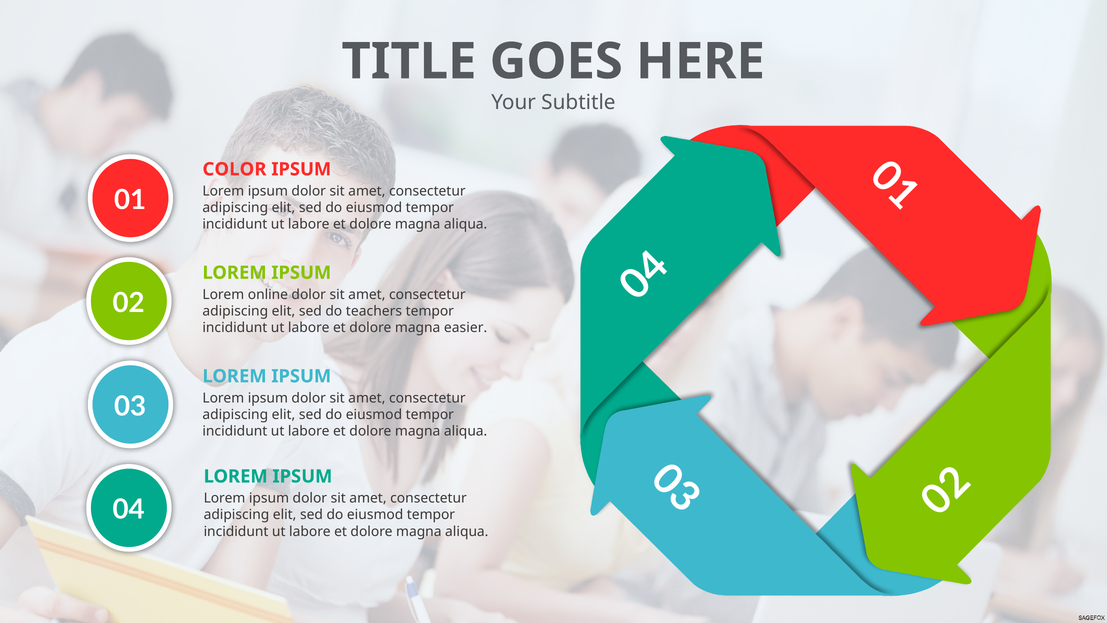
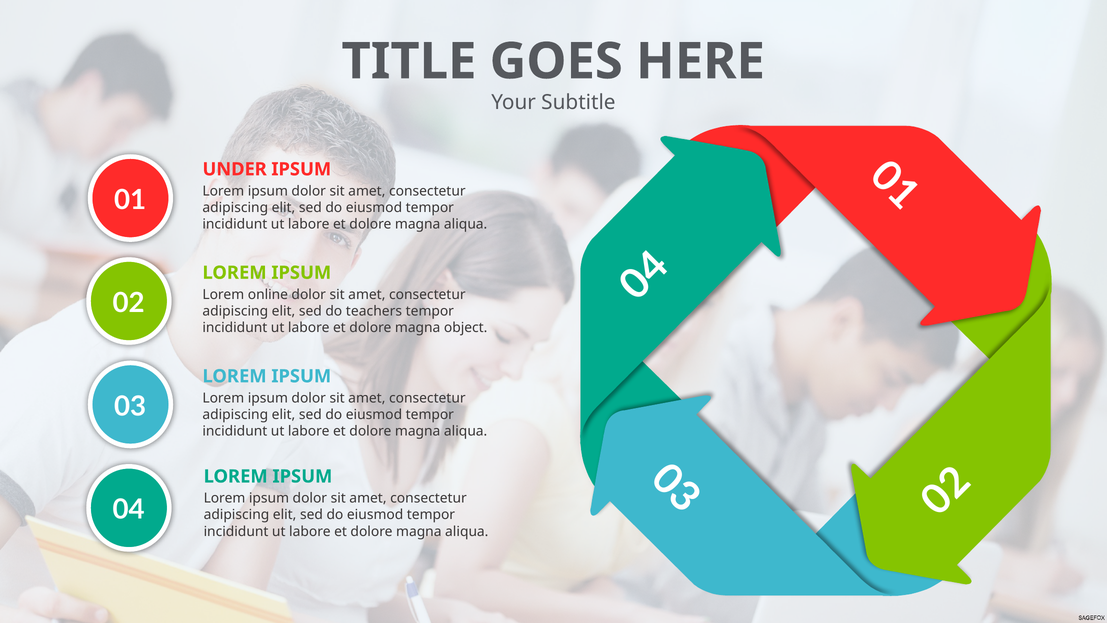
COLOR: COLOR -> UNDER
easier: easier -> object
